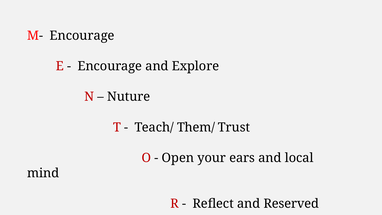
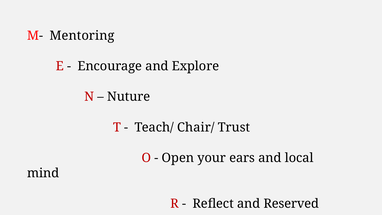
M- Encourage: Encourage -> Mentoring
Them/: Them/ -> Chair/
